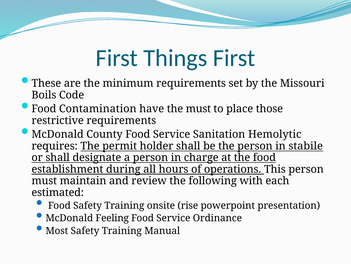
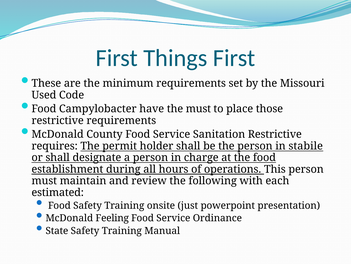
Boils: Boils -> Used
Contamination: Contamination -> Campylobacter
Sanitation Hemolytic: Hemolytic -> Restrictive
rise: rise -> just
Most: Most -> State
